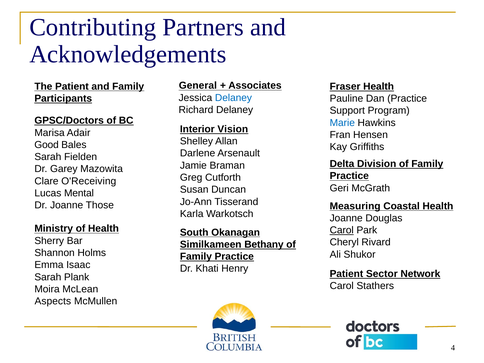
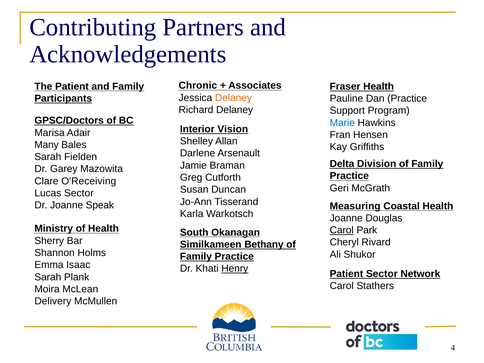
General: General -> Chronic
Delaney at (233, 98) colour: blue -> orange
Good: Good -> Many
Lucas Mental: Mental -> Sector
Those: Those -> Speak
Henry underline: none -> present
Aspects: Aspects -> Delivery
